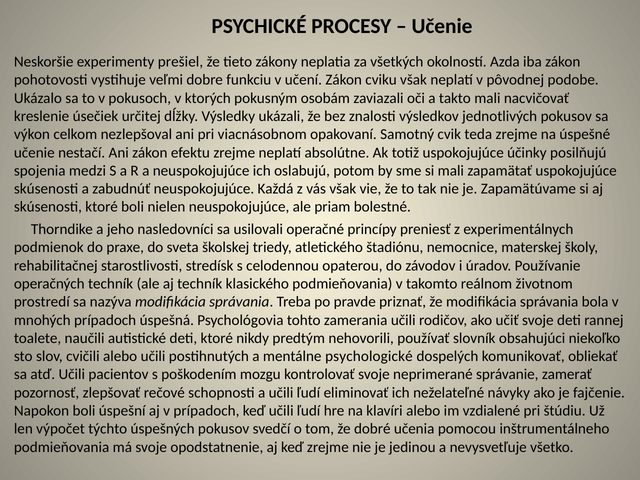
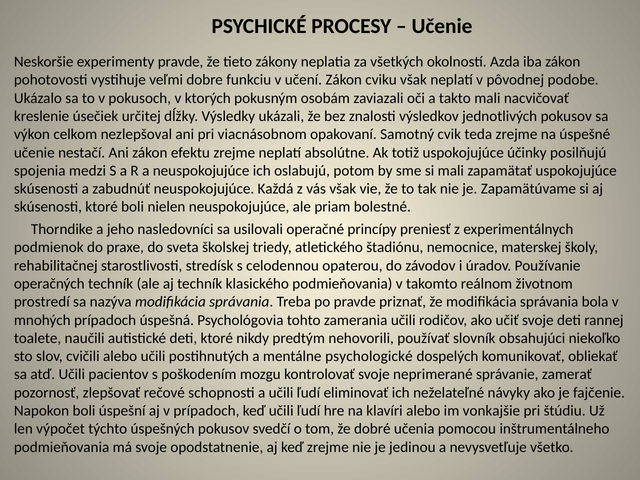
experimenty prešiel: prešiel -> pravde
vzdialené: vzdialené -> vonkajšie
